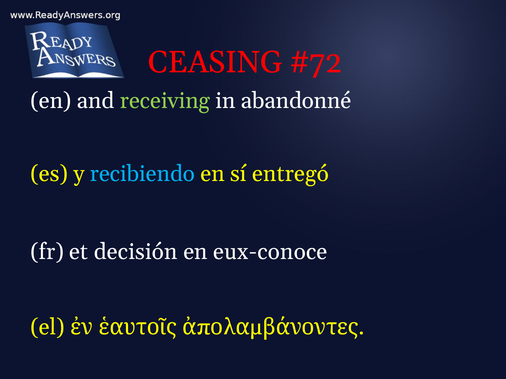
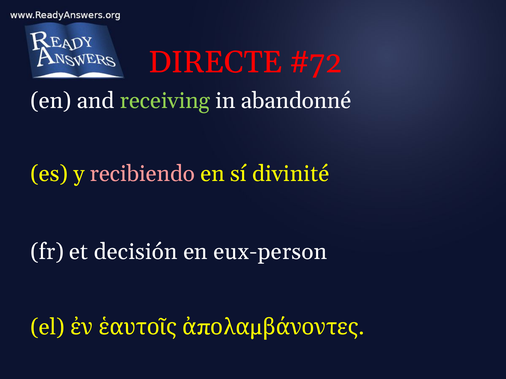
CEASING: CEASING -> DIRECTE
recibiendo colour: light blue -> pink
entregó: entregó -> divinité
eux-conoce: eux-conoce -> eux-person
